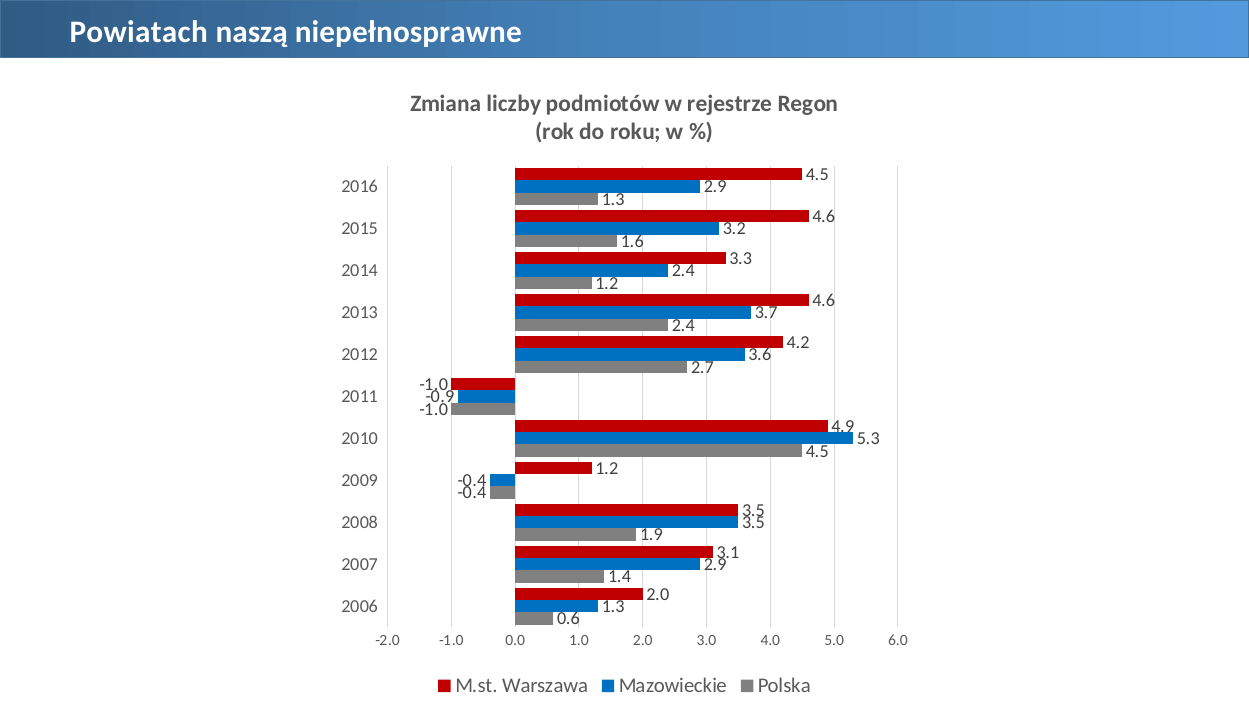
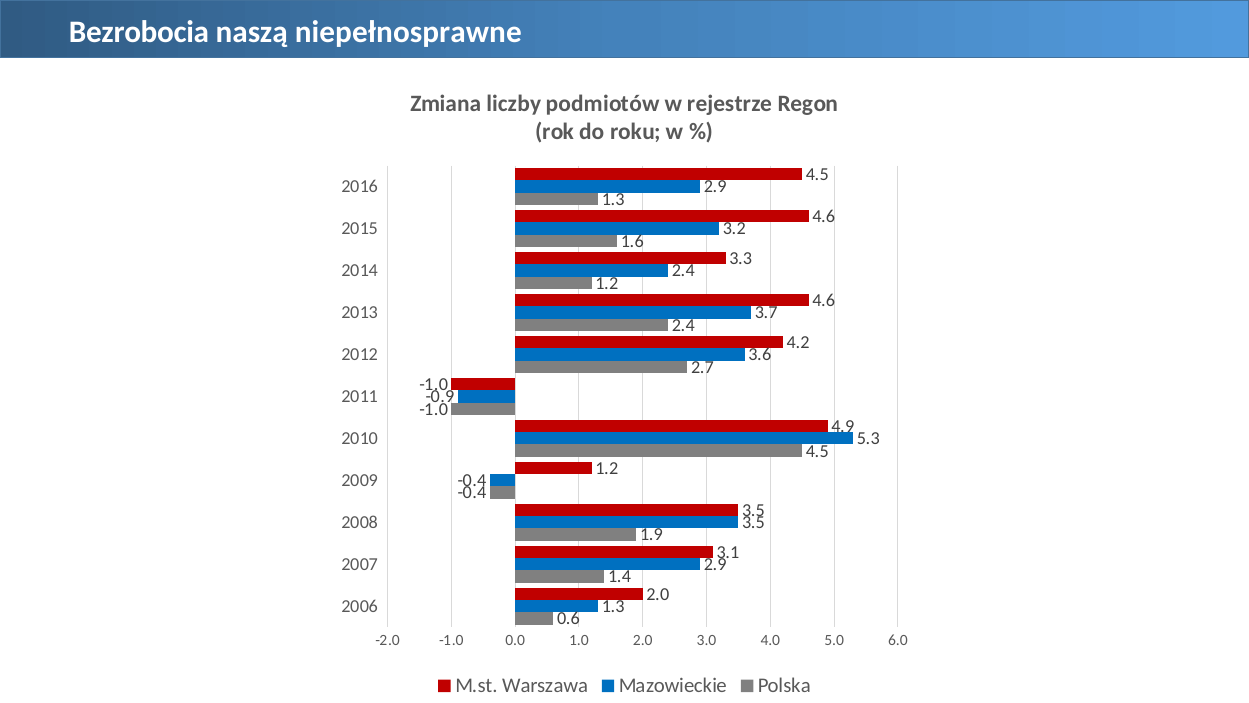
Powiatach: Powiatach -> Bezrobocia
